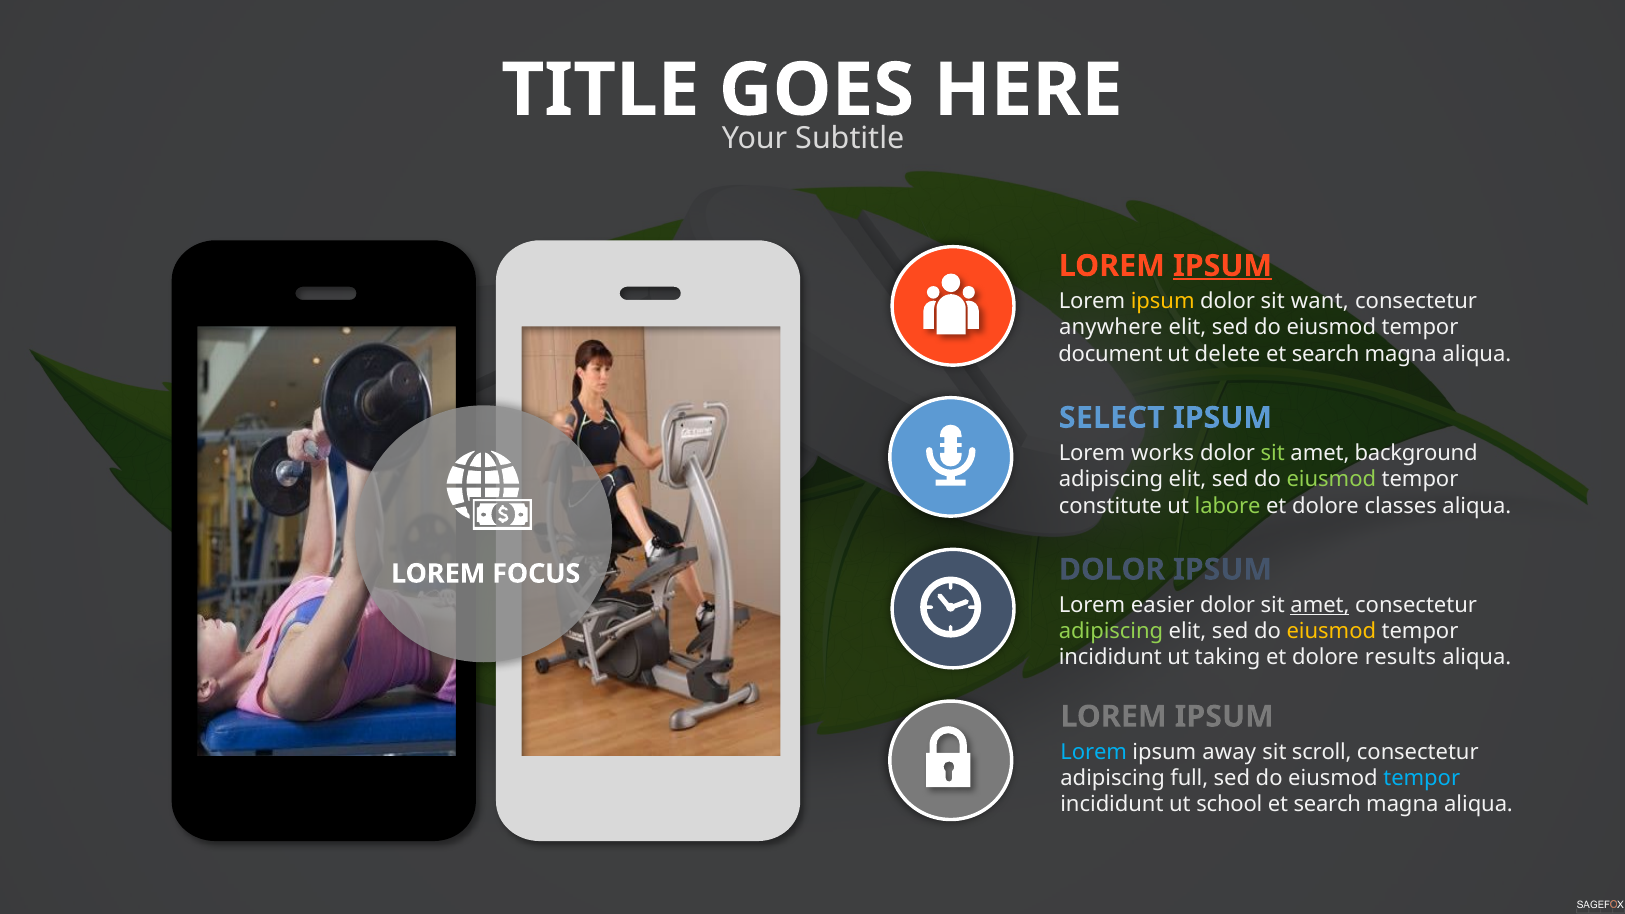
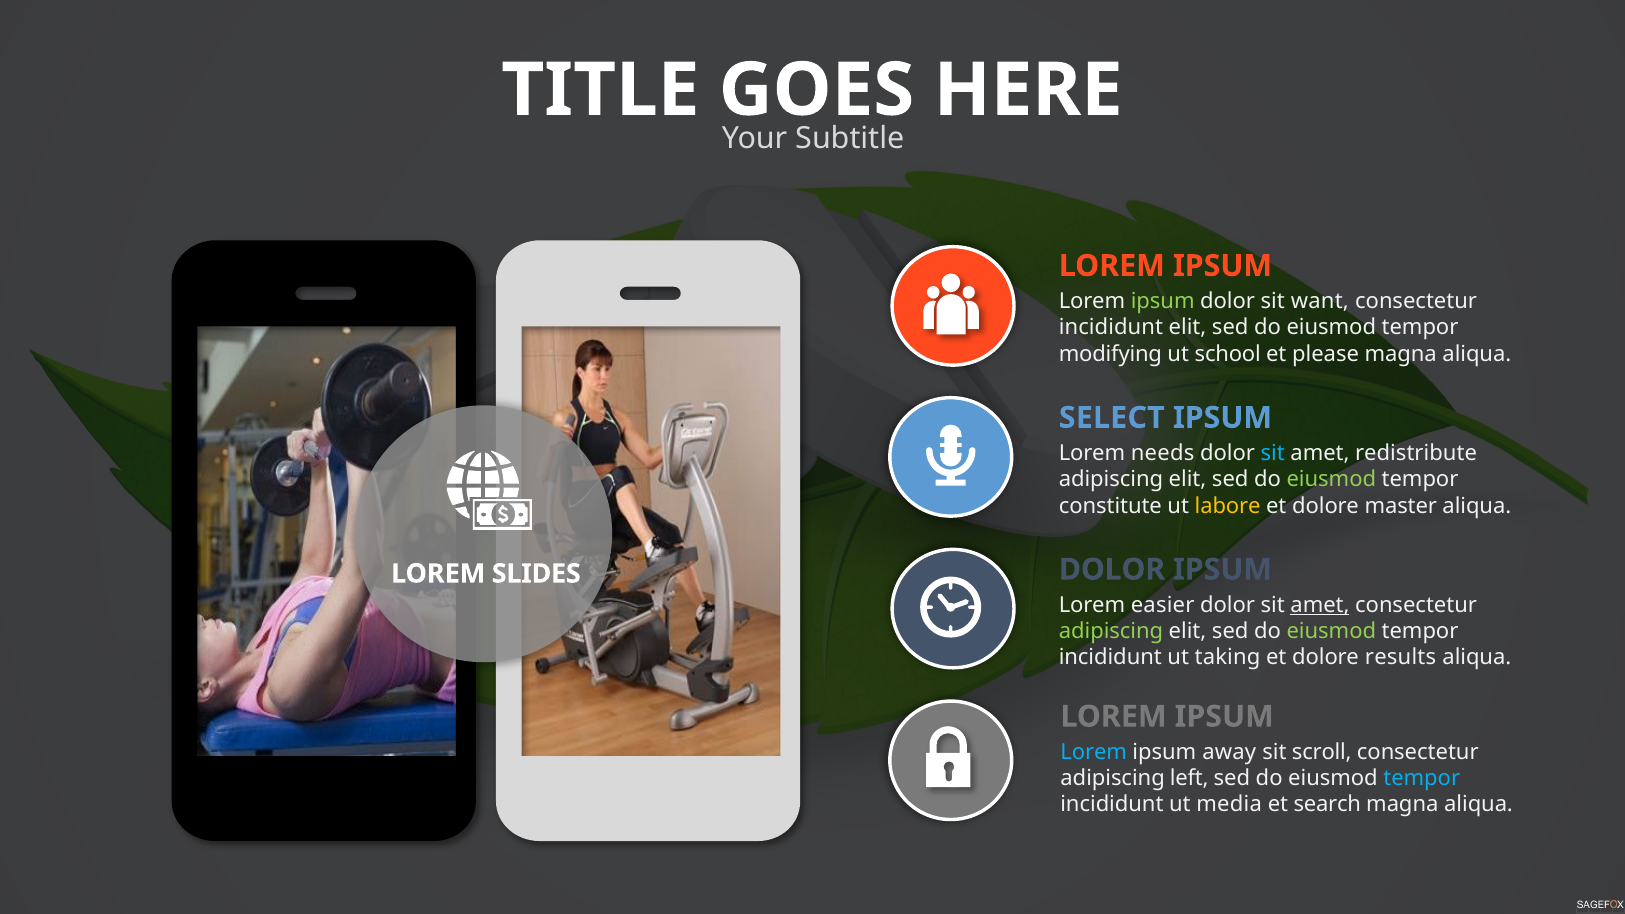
IPSUM at (1222, 266) underline: present -> none
ipsum at (1163, 301) colour: yellow -> light green
anywhere at (1111, 328): anywhere -> incididunt
document: document -> modifying
delete: delete -> school
search at (1326, 354): search -> please
works: works -> needs
sit at (1273, 453) colour: light green -> light blue
background: background -> redistribute
labore colour: light green -> yellow
classes: classes -> master
FOCUS: FOCUS -> SLIDES
eiusmod at (1331, 631) colour: yellow -> light green
full: full -> left
school: school -> media
